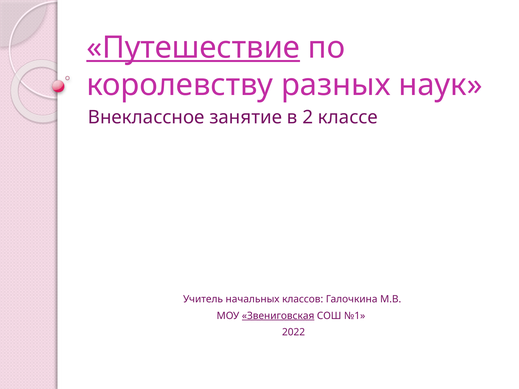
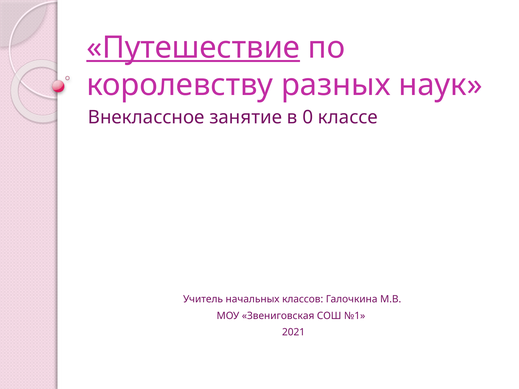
2: 2 -> 0
Звениговская underline: present -> none
2022: 2022 -> 2021
